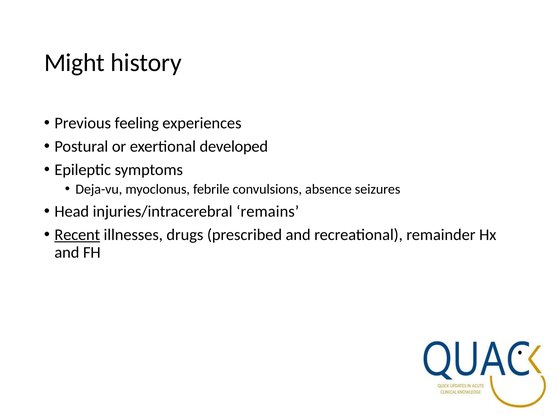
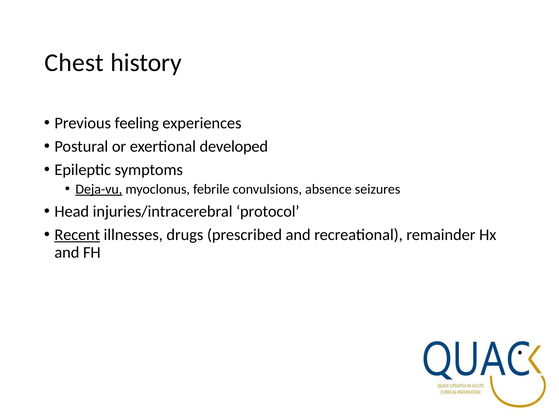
Might: Might -> Chest
Deja-vu underline: none -> present
remains: remains -> protocol
